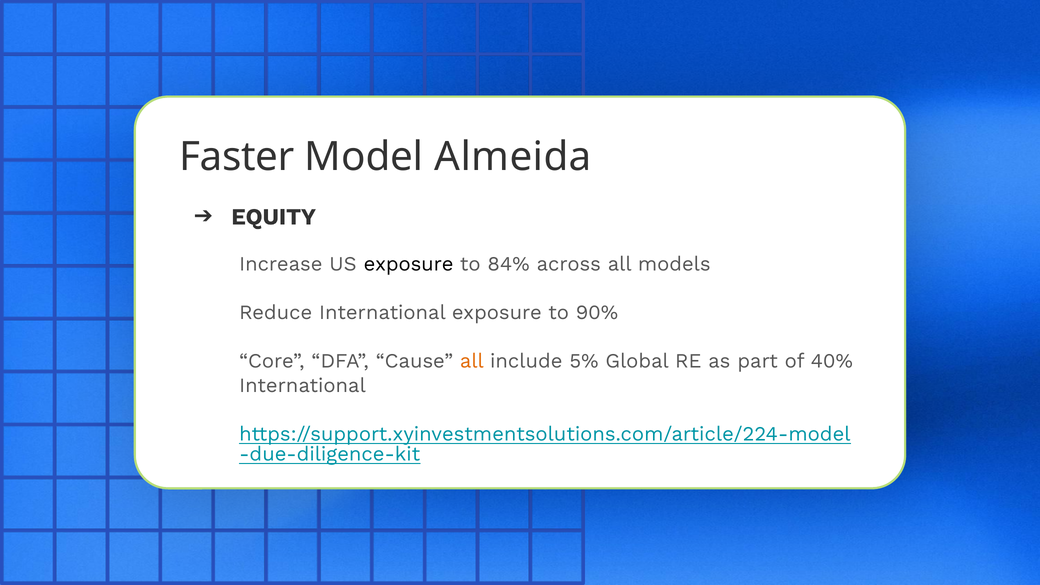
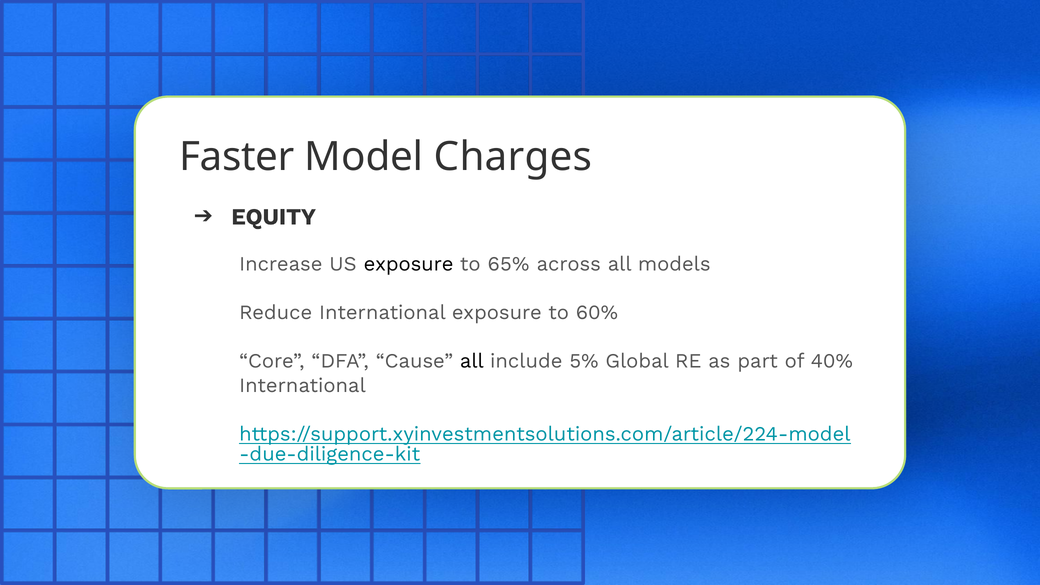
Almeida: Almeida -> Charges
84%: 84% -> 65%
90%: 90% -> 60%
all at (472, 361) colour: orange -> black
